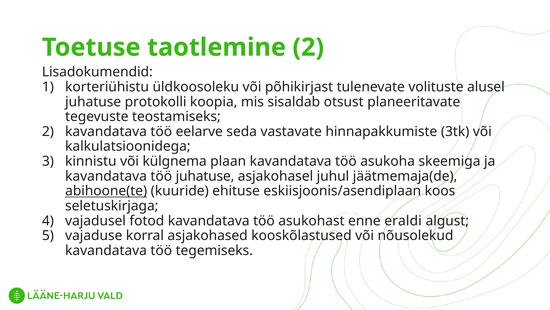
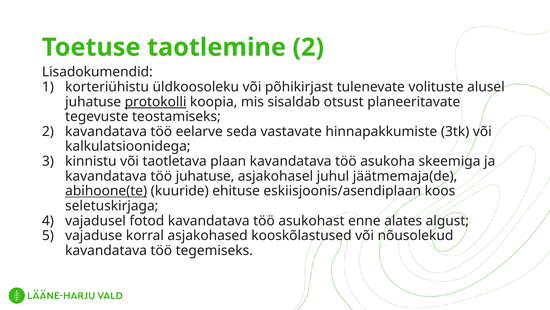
protokolli underline: none -> present
külgnema: külgnema -> taotletava
eraldi: eraldi -> alates
